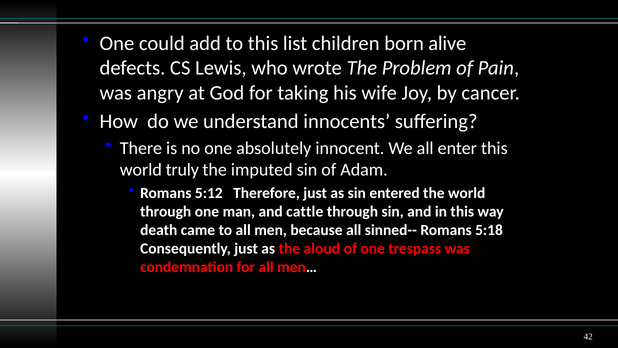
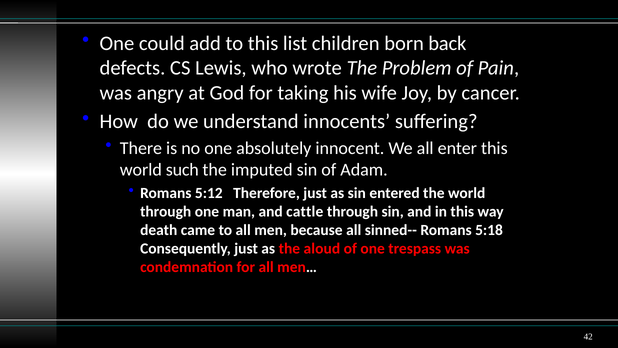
alive: alive -> back
truly: truly -> such
